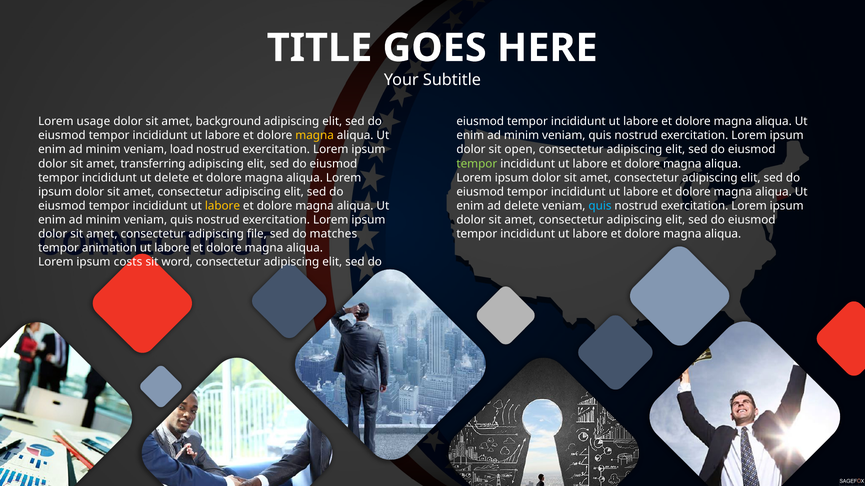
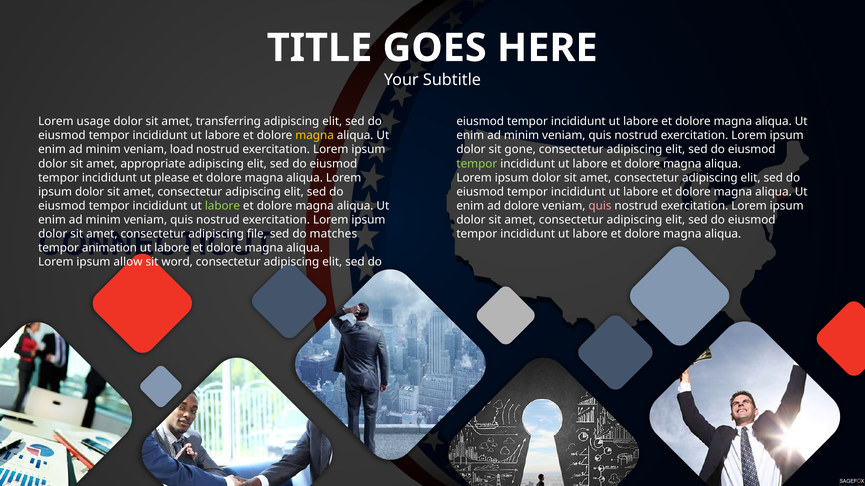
background: background -> transferring
open: open -> gone
transferring: transferring -> appropriate
ut delete: delete -> please
labore at (222, 206) colour: yellow -> light green
ad delete: delete -> dolore
quis at (600, 206) colour: light blue -> pink
costs: costs -> allow
